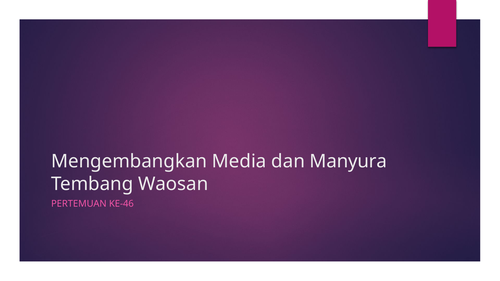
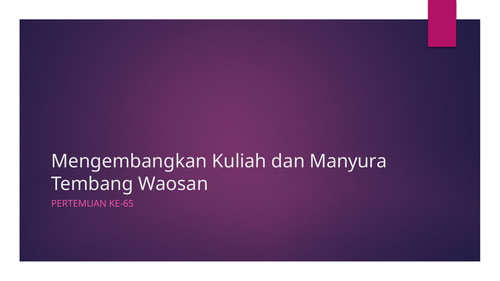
Media: Media -> Kuliah
KE-46: KE-46 -> KE-65
